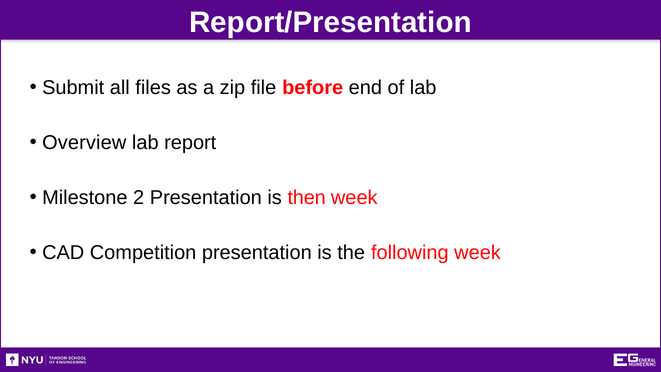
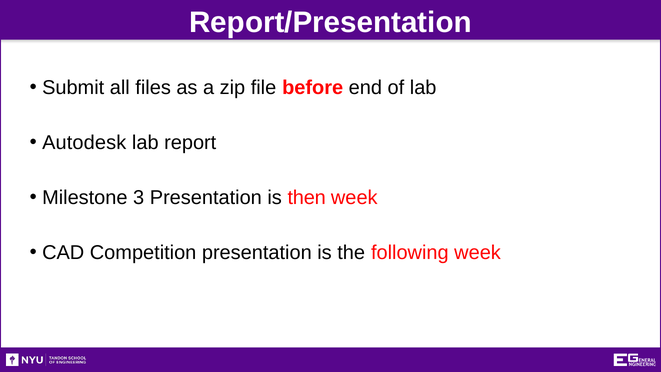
Overview: Overview -> Autodesk
2: 2 -> 3
